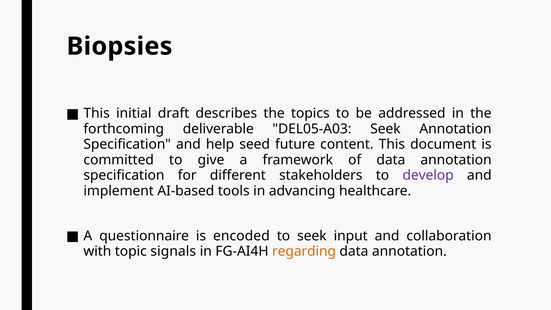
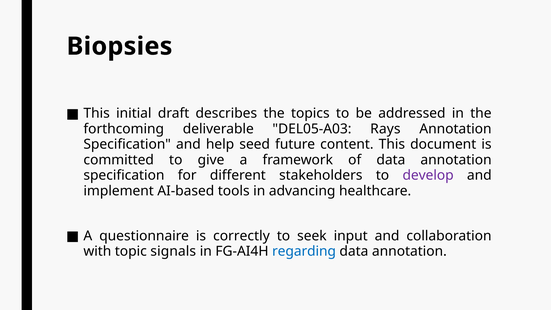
DEL05-A03 Seek: Seek -> Rays
encoded: encoded -> correctly
regarding colour: orange -> blue
